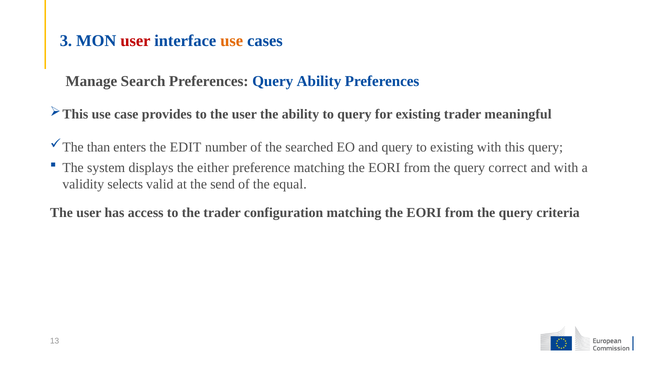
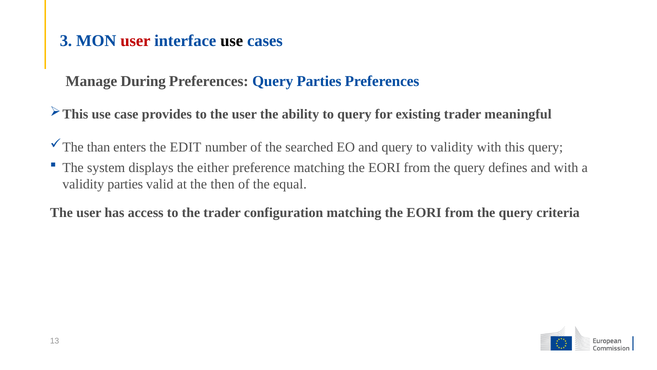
use at (232, 41) colour: orange -> black
Search: Search -> During
Query Ability: Ability -> Parties
to existing: existing -> validity
correct: correct -> defines
validity selects: selects -> parties
send: send -> then
